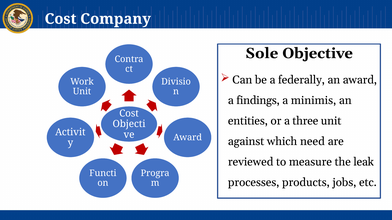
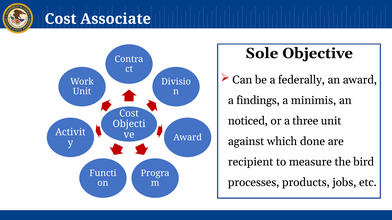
Company: Company -> Associate
entities: entities -> noticed
need: need -> done
reviewed: reviewed -> recipient
leak: leak -> bird
